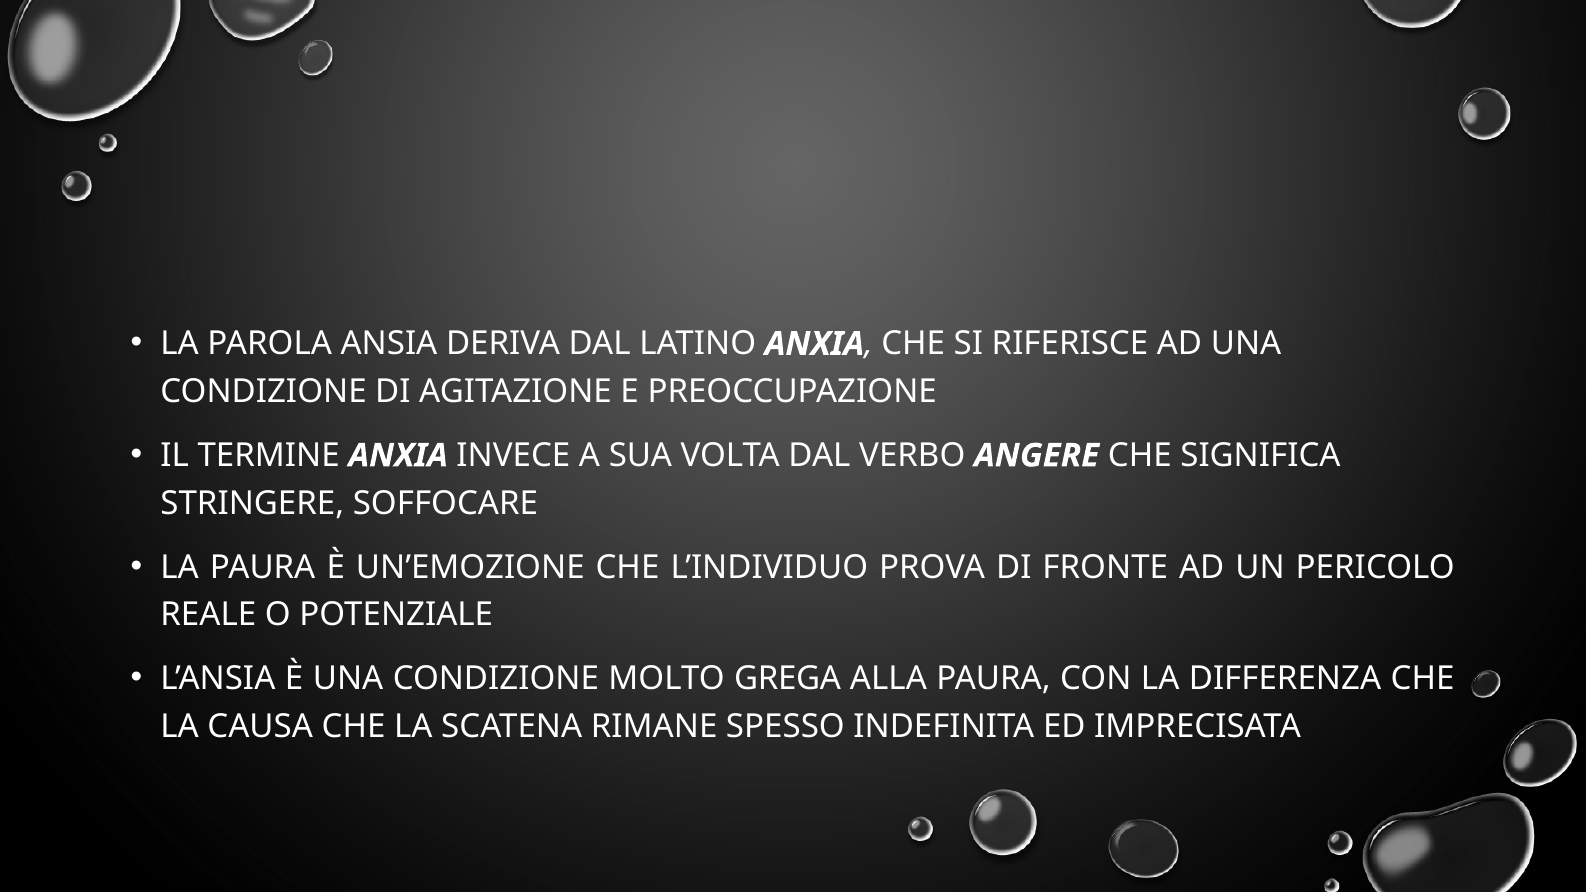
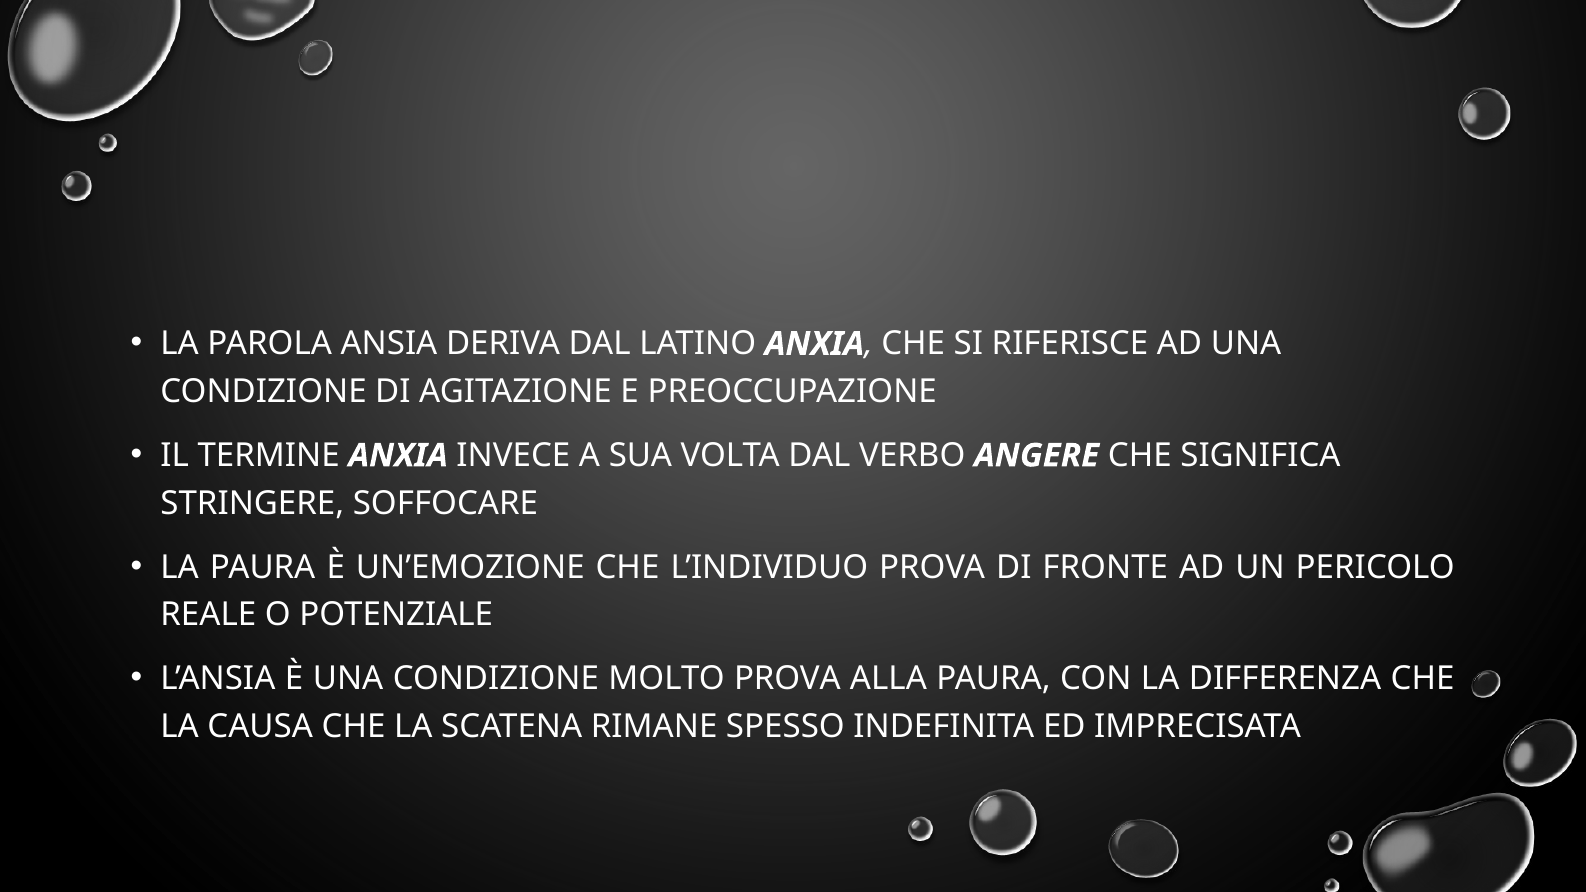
MOLTO GREGA: GREGA -> PROVA
